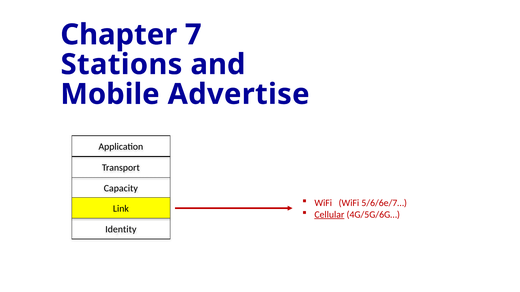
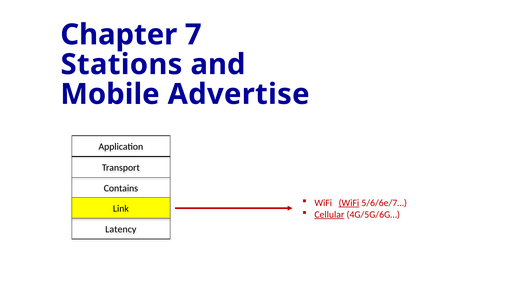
Capacity: Capacity -> Contains
WiFi at (349, 203) underline: none -> present
Identity: Identity -> Latency
